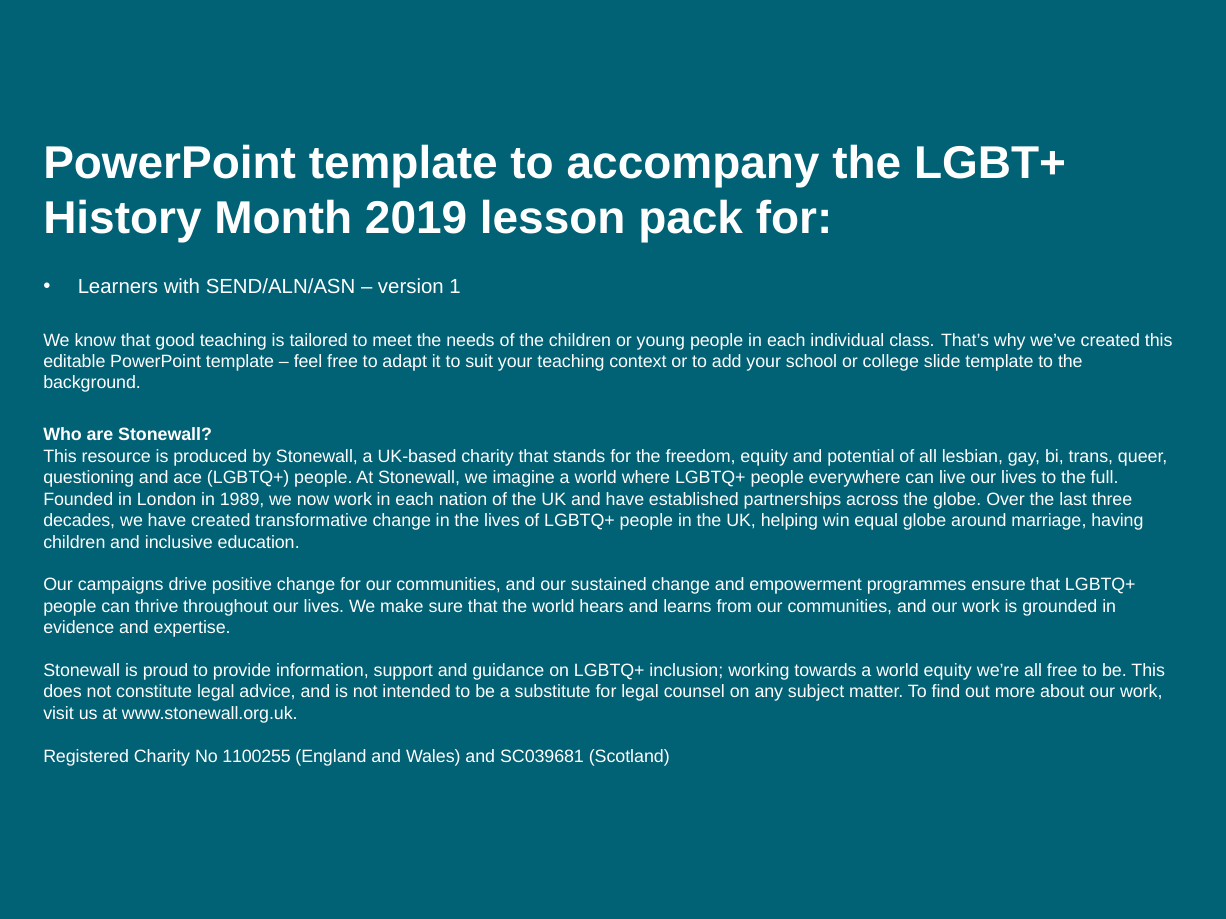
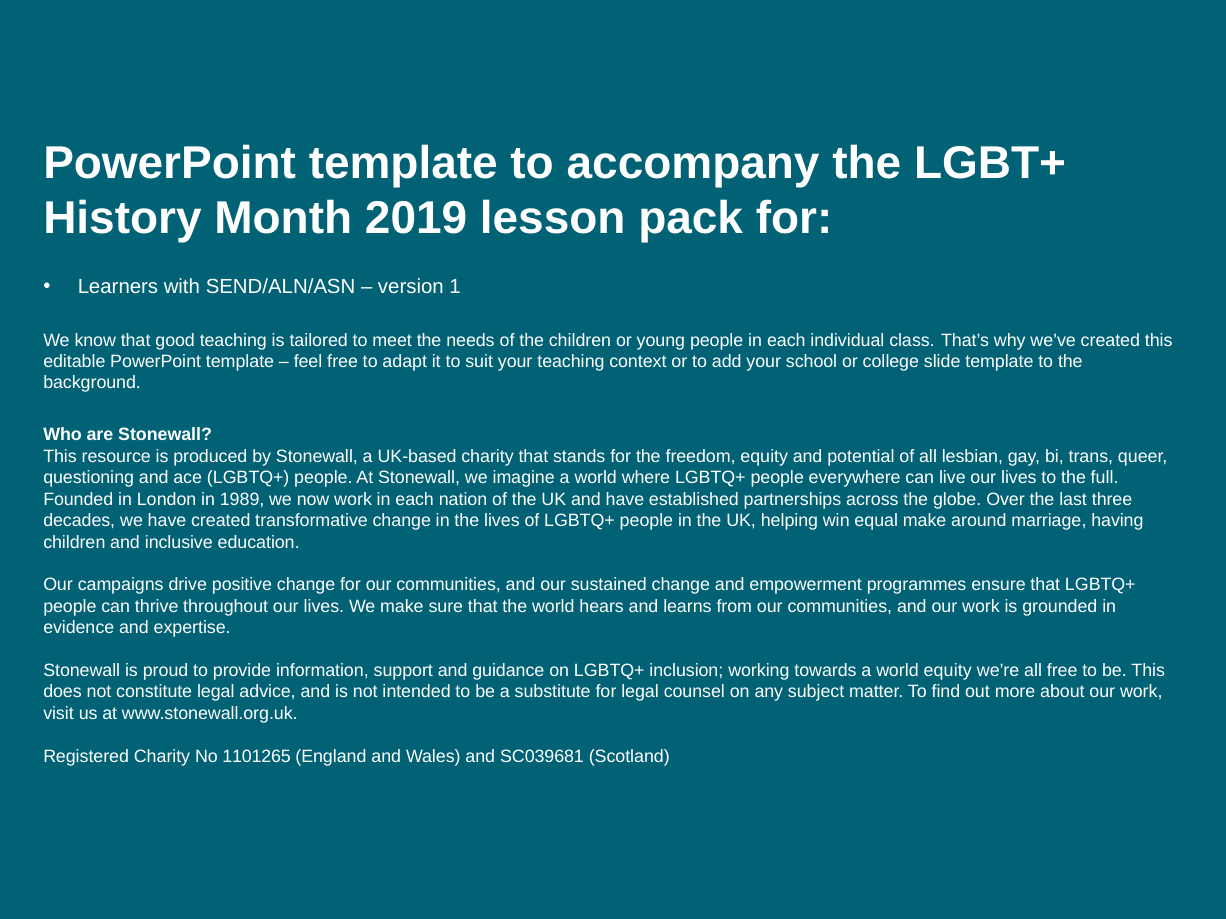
equal globe: globe -> make
1100255: 1100255 -> 1101265
